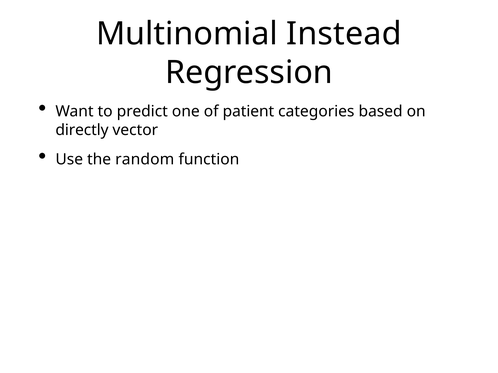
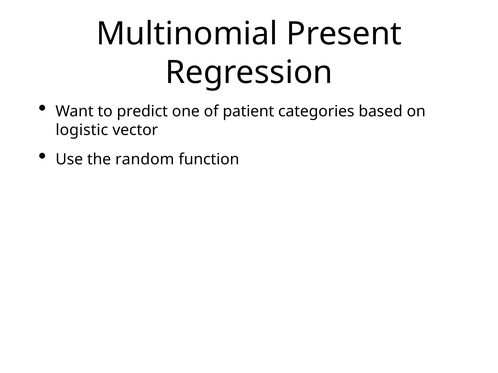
Instead: Instead -> Present
directly: directly -> logistic
